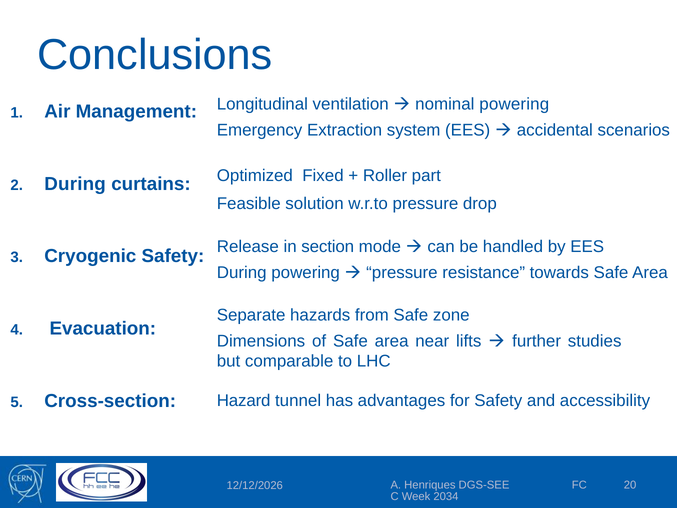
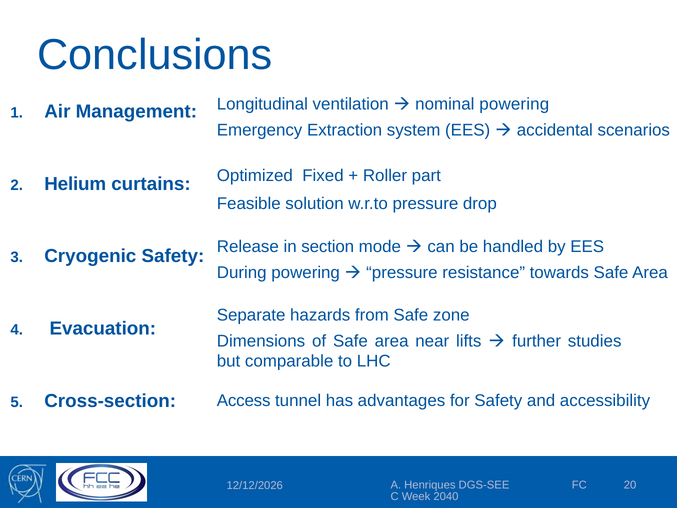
During at (75, 184): During -> Helium
Hazard: Hazard -> Access
2034: 2034 -> 2040
